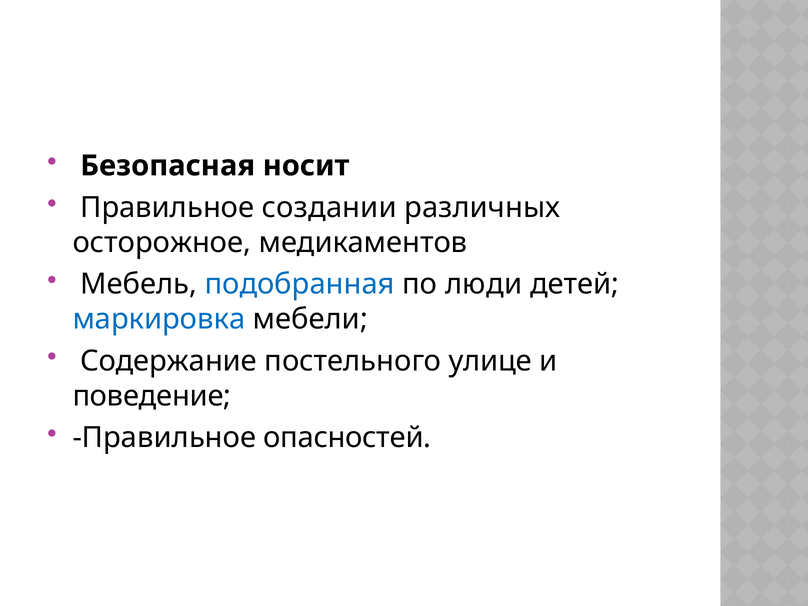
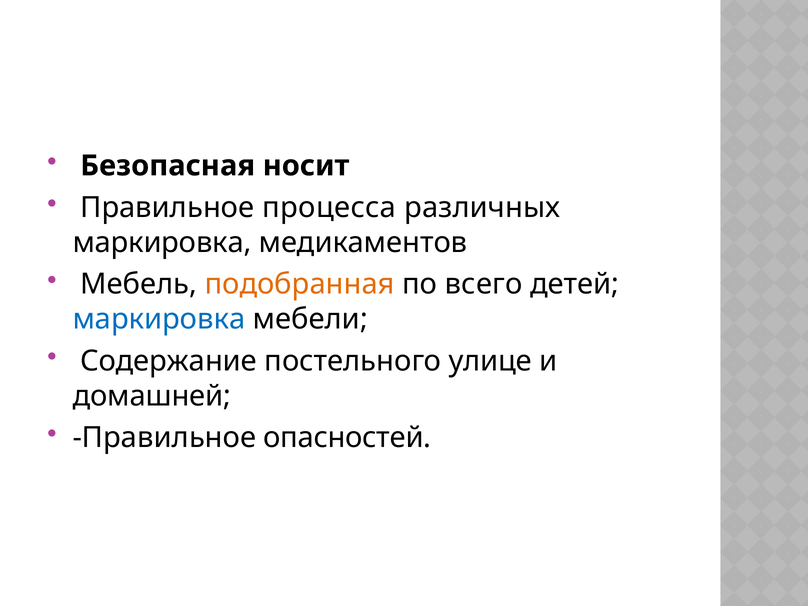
создании: создании -> процесса
осторожное at (162, 242): осторожное -> маркировка
подобранная colour: blue -> orange
люди: люди -> всего
поведение: поведение -> домашней
